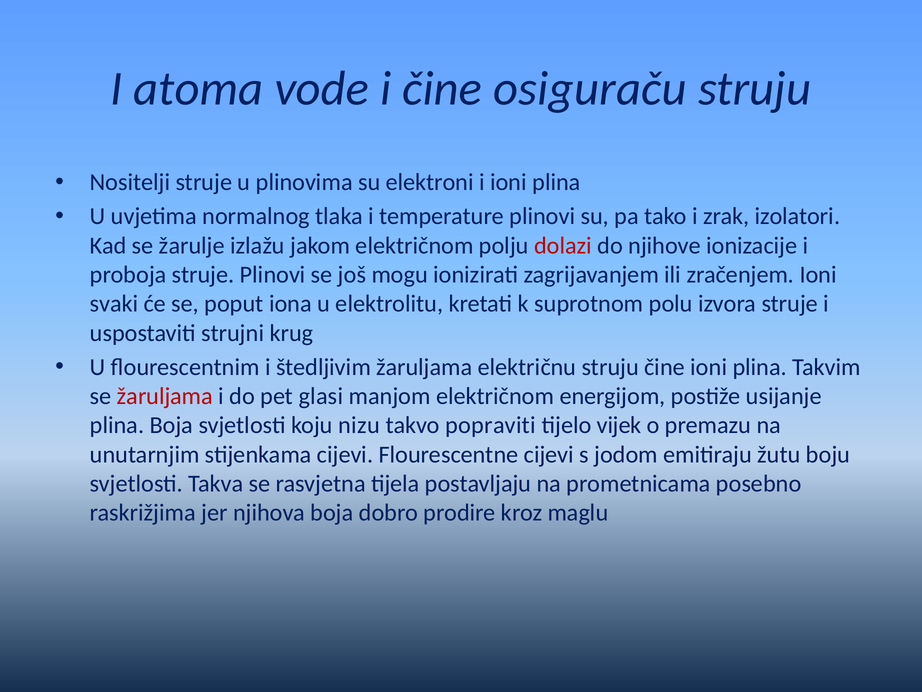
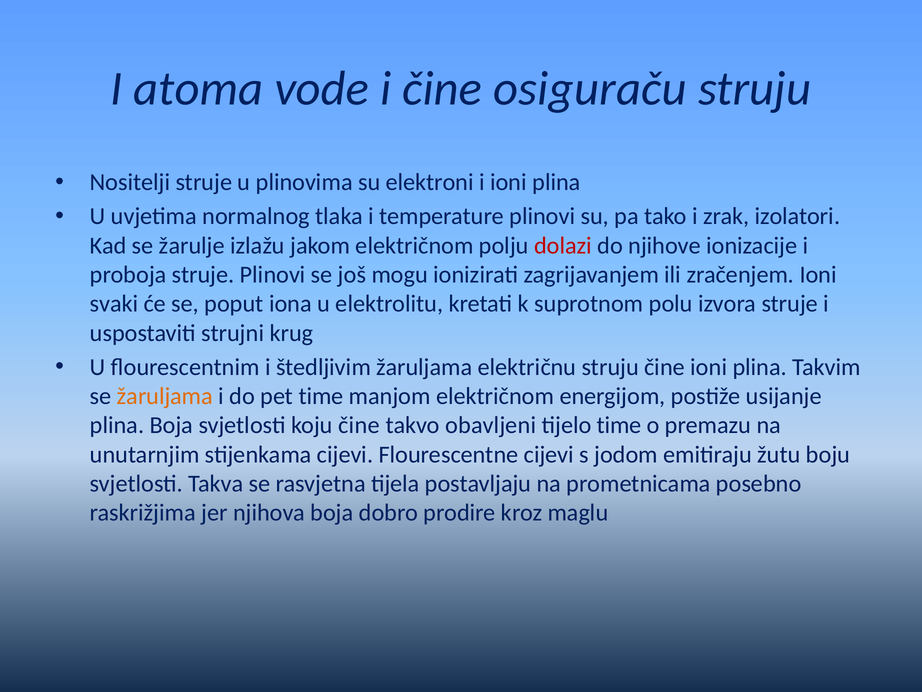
žaruljama at (165, 396) colour: red -> orange
pet glasi: glasi -> time
koju nizu: nizu -> čine
popraviti: popraviti -> obavljeni
tijelo vijek: vijek -> time
